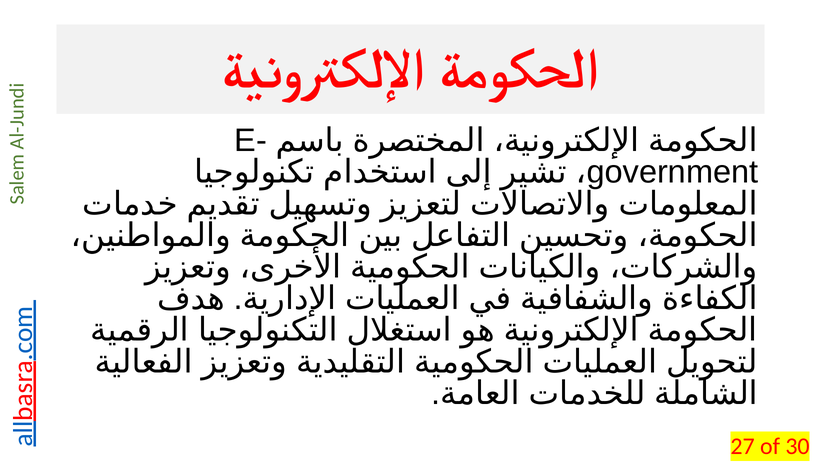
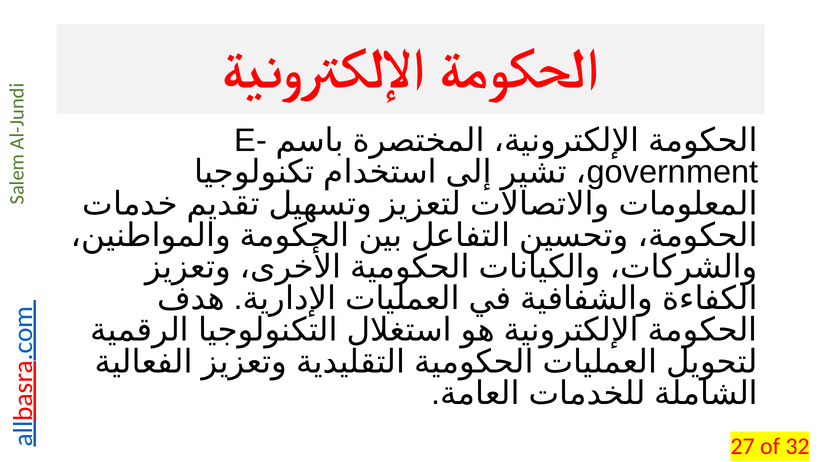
30: 30 -> 32
